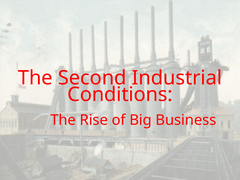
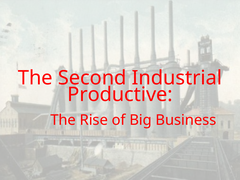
Conditions: Conditions -> Productive
